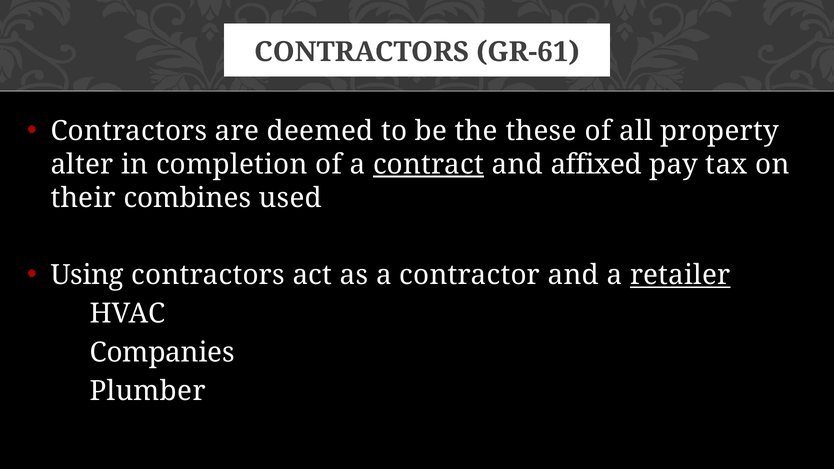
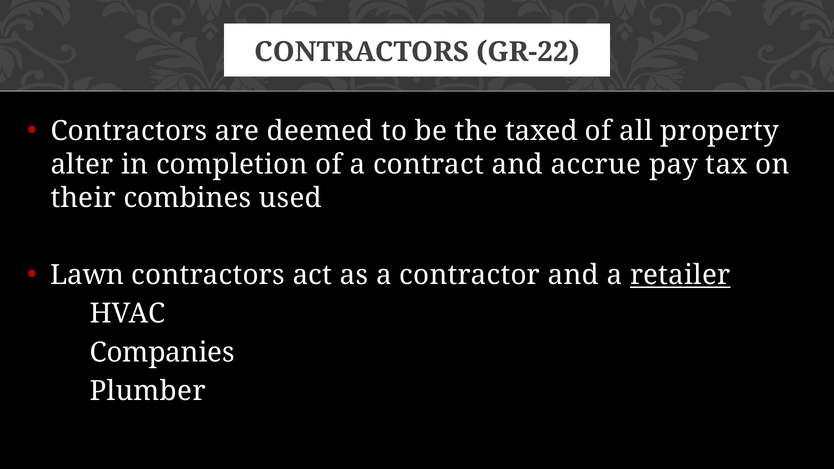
GR-61: GR-61 -> GR-22
these: these -> taxed
contract underline: present -> none
affixed: affixed -> accrue
Using: Using -> Lawn
